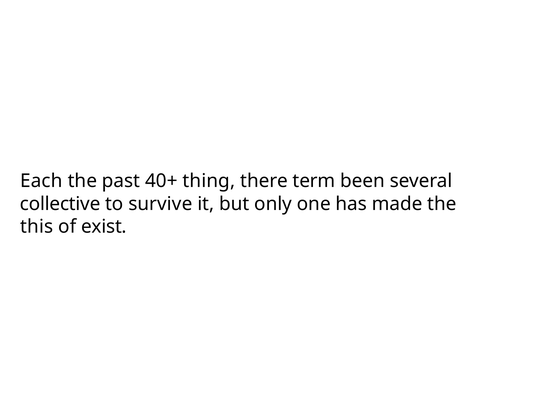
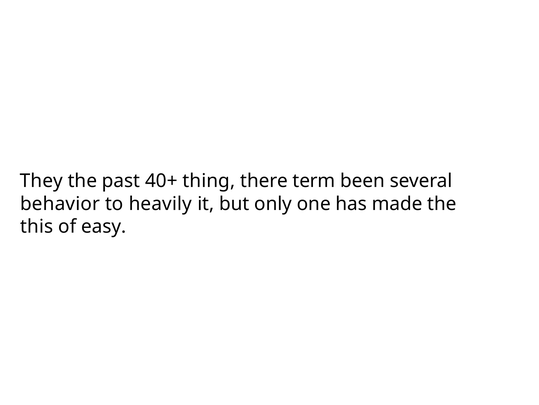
Each: Each -> They
collective: collective -> behavior
survive: survive -> heavily
exist: exist -> easy
